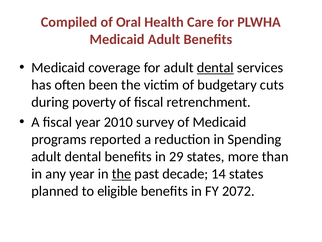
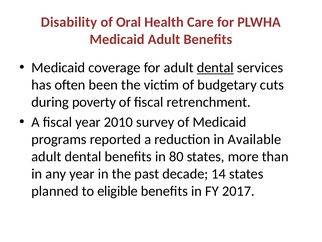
Compiled: Compiled -> Disability
Spending: Spending -> Available
29: 29 -> 80
the at (122, 174) underline: present -> none
2072: 2072 -> 2017
